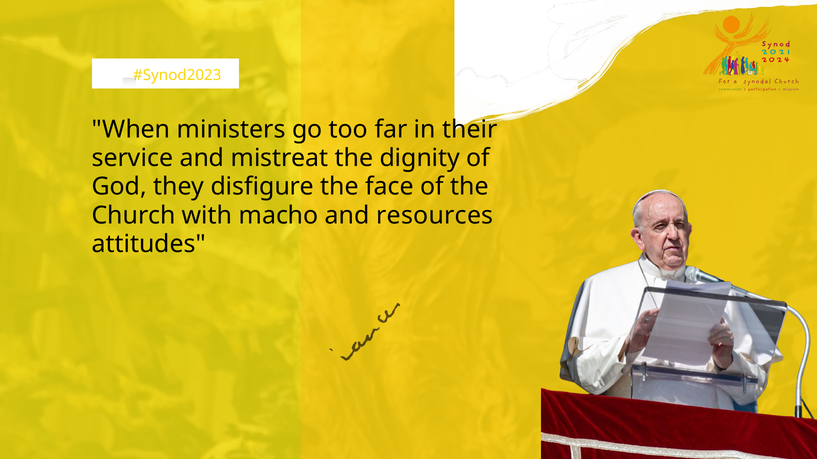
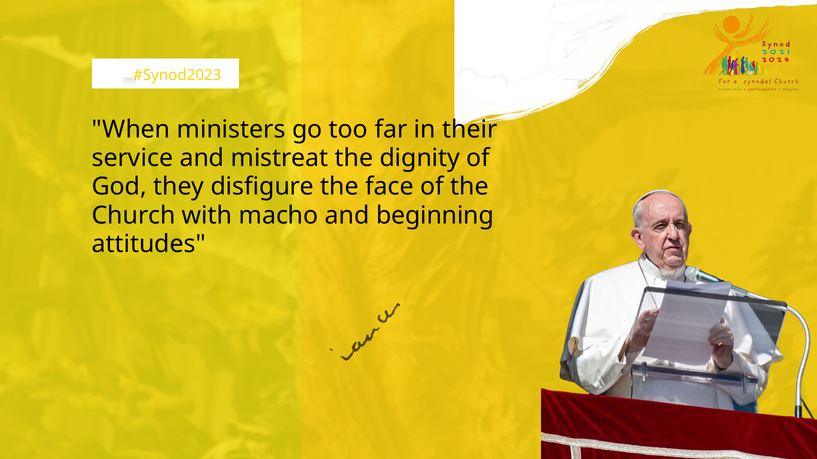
resources: resources -> beginning
